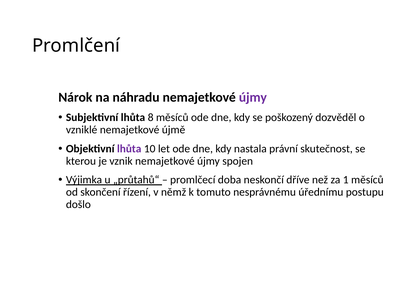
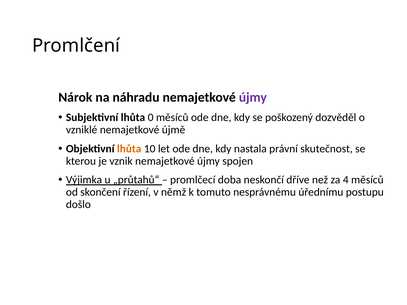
8: 8 -> 0
lhůta at (129, 149) colour: purple -> orange
1: 1 -> 4
